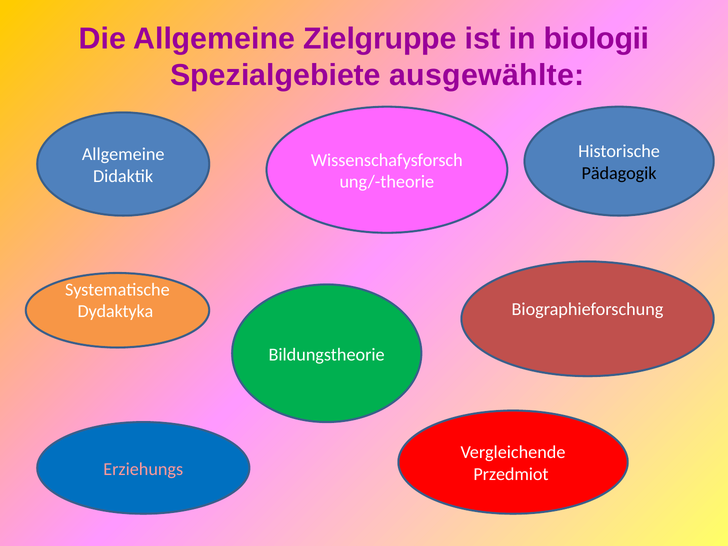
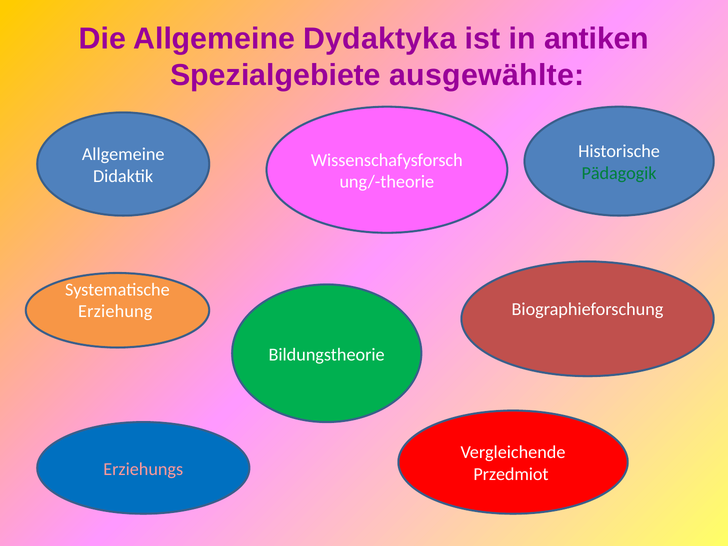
Zielgruppe: Zielgruppe -> Dydaktyka
biologii: biologii -> antiken
Pädagogik colour: black -> green
Dydaktyka: Dydaktyka -> Erziehung
